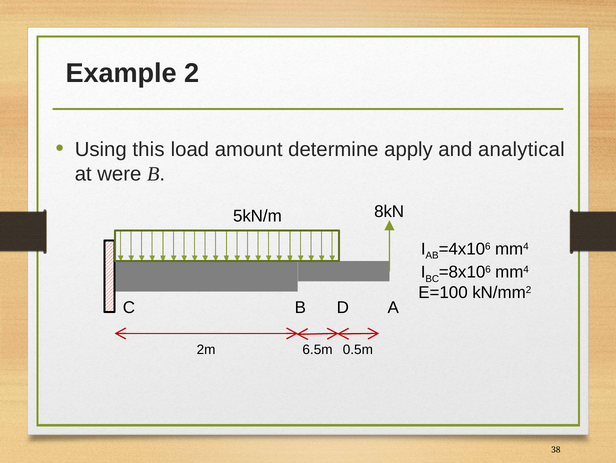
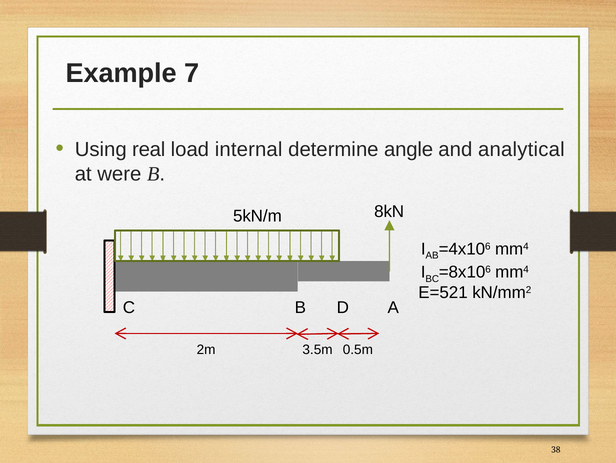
2: 2 -> 7
this: this -> real
amount: amount -> internal
apply: apply -> angle
E=100: E=100 -> E=521
6.5m: 6.5m -> 3.5m
